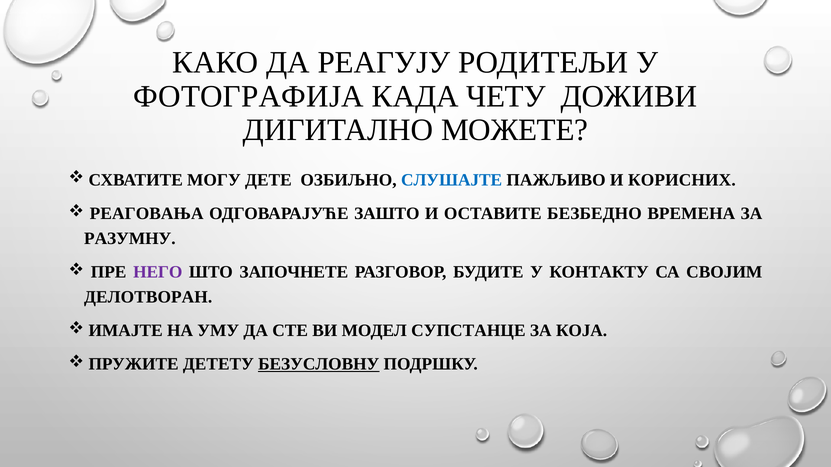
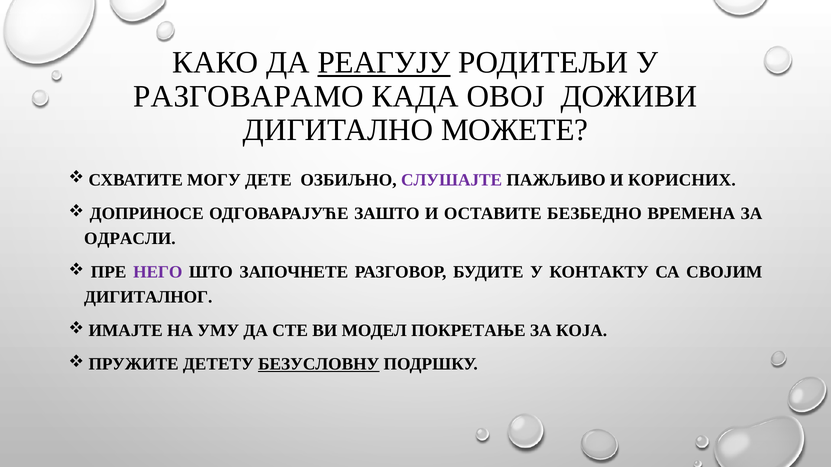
РЕАГУЈУ underline: none -> present
ФОТОГРАФИЈА: ФОТОГРАФИЈА -> РАЗГОВАРАМО
ЧЕТУ: ЧЕТУ -> ОВОЈ
СЛУШАЈТЕ colour: blue -> purple
РЕАГОВАЊА: РЕАГОВАЊА -> ДОПРИНОСЕ
РАЗУМНУ: РАЗУМНУ -> ОДРАСЛИ
ДЕЛОТВОРАН: ДЕЛОТВОРАН -> ДИГИТАЛНОГ
СУПСТАНЦЕ: СУПСТАНЦЕ -> ПОКРЕТАЊЕ
